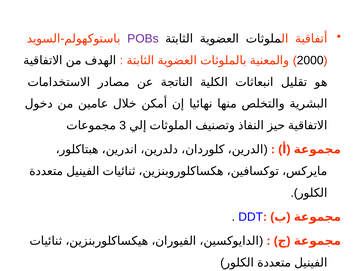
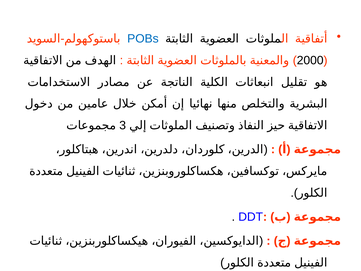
POBs colour: purple -> blue
